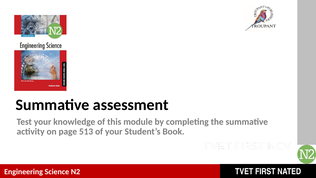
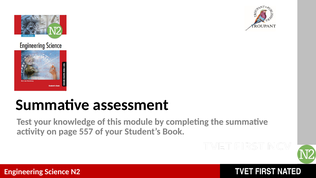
513: 513 -> 557
